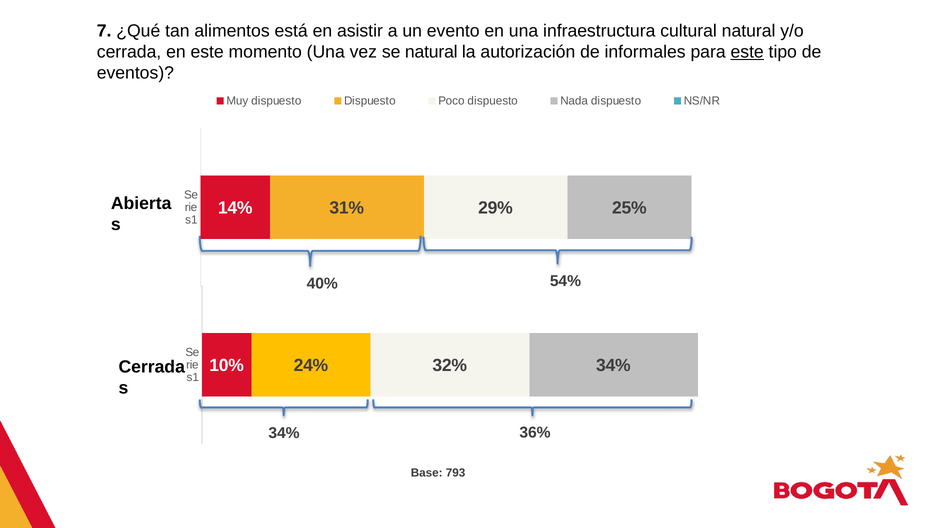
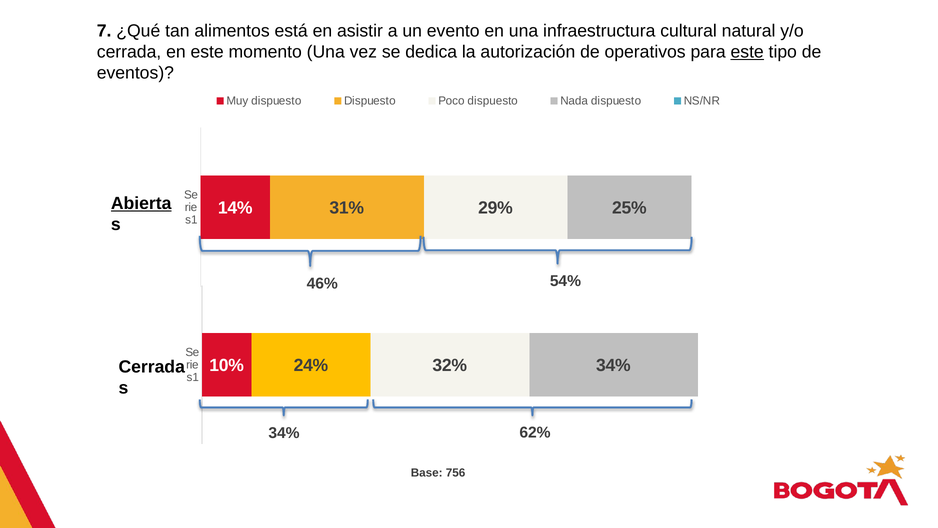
se natural: natural -> dedica
informales: informales -> operativos
Abierta underline: none -> present
40%: 40% -> 46%
36%: 36% -> 62%
793: 793 -> 756
